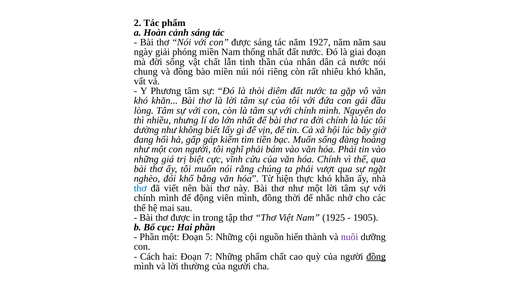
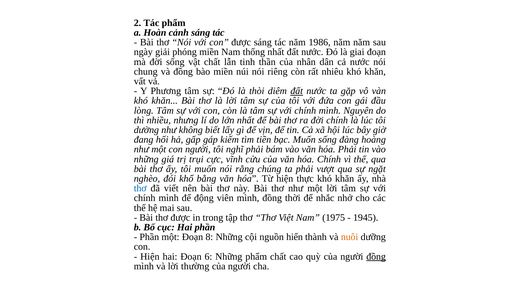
1927: 1927 -> 1986
đất at (297, 91) underline: none -> present
biệt: biệt -> trụi
1925: 1925 -> 1975
1905: 1905 -> 1945
5: 5 -> 8
nuôi colour: purple -> orange
Cách at (150, 257): Cách -> Hiện
7: 7 -> 6
